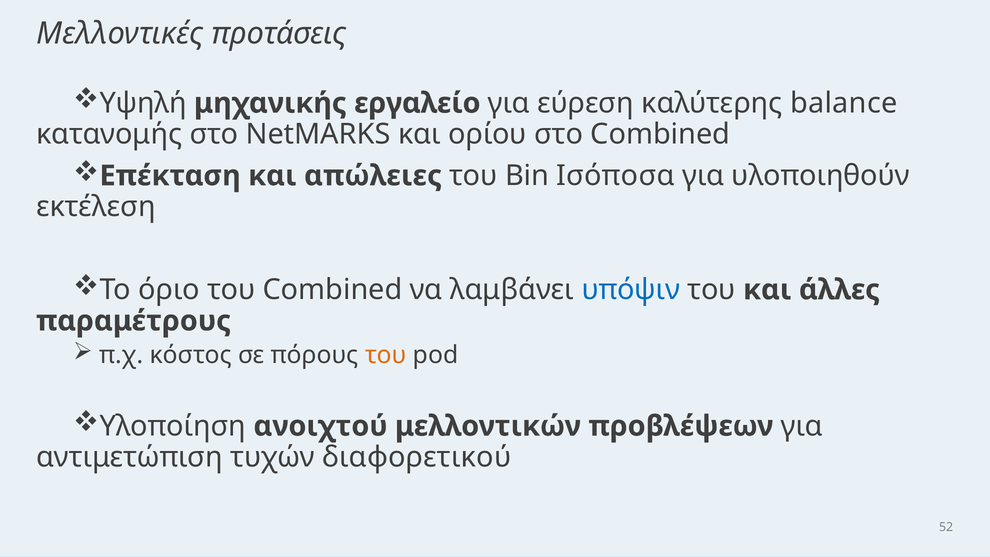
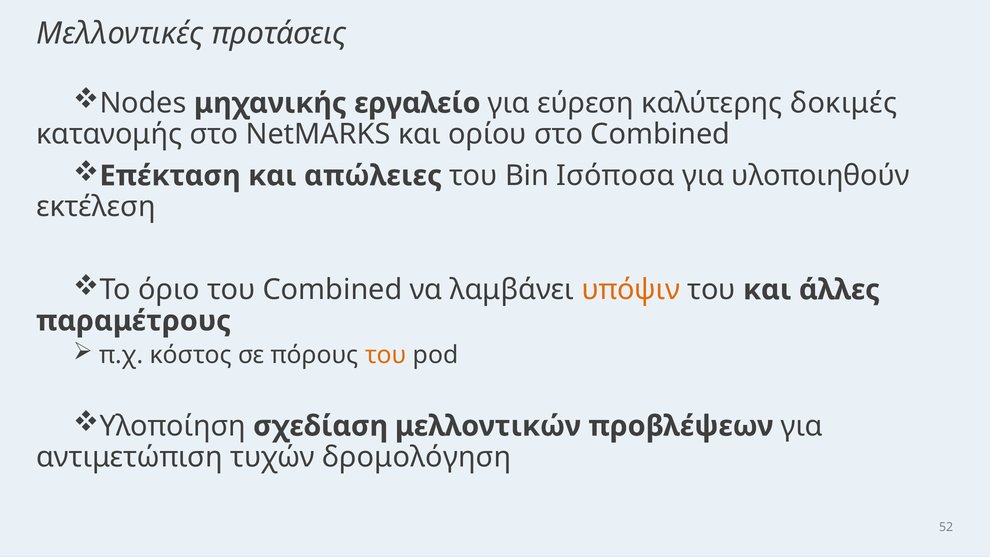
Υψηλή: Υψηλή -> Nodes
balance: balance -> δοκιμές
υπόψιν colour: blue -> orange
ανοιχτού: ανοιχτού -> σχεδίαση
διαφορετικού: διαφορετικού -> δρομολόγηση
